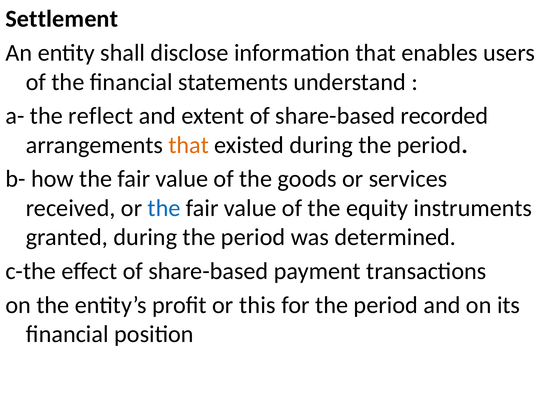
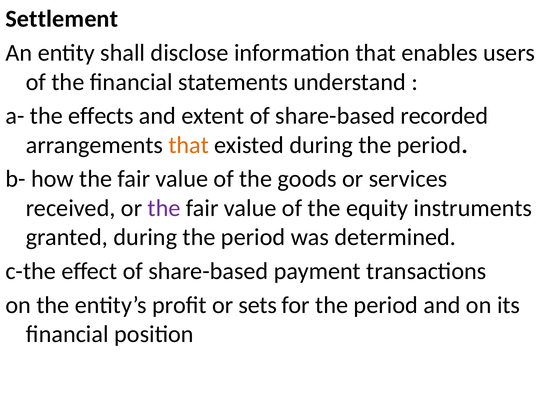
reflect: reflect -> effects
the at (164, 208) colour: blue -> purple
this: this -> sets
